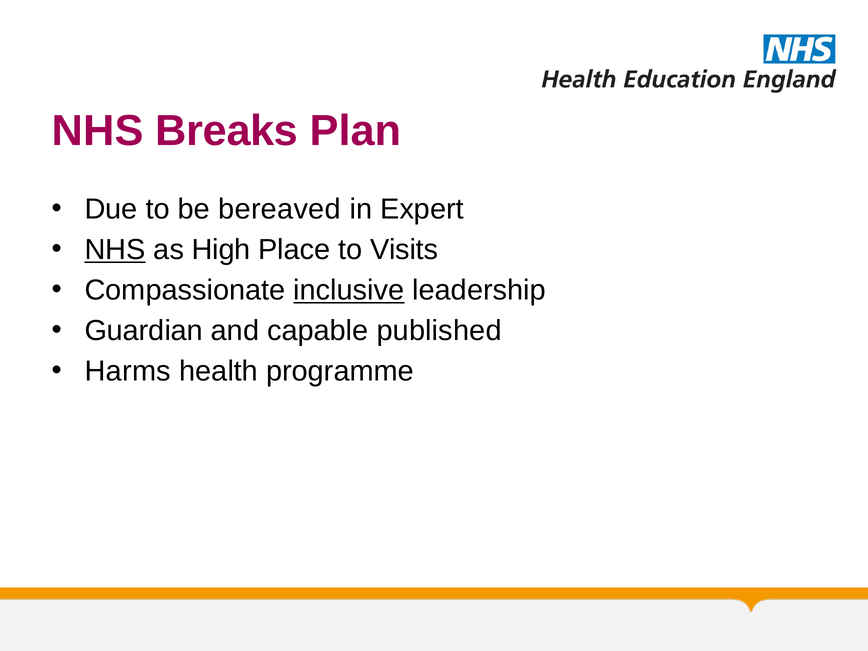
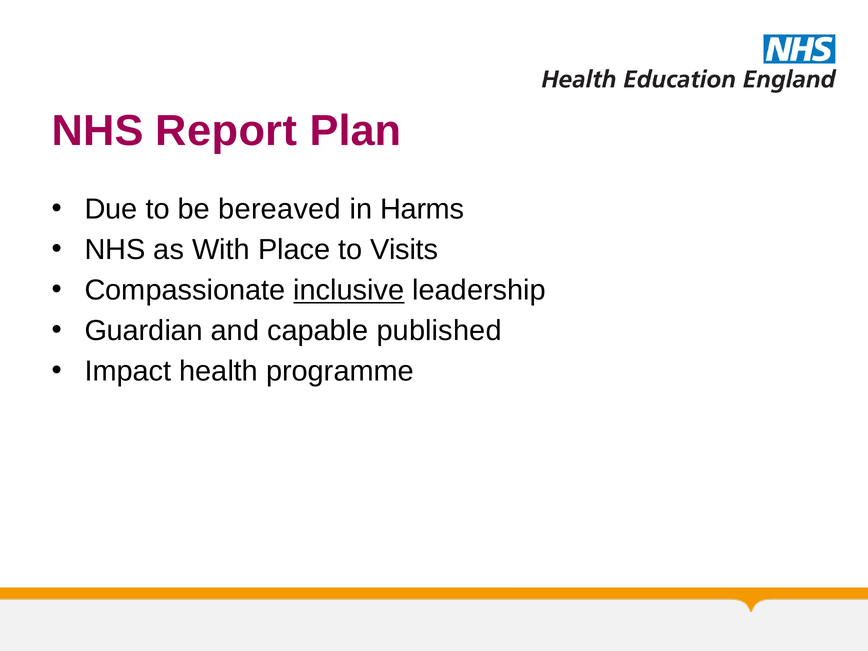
Breaks: Breaks -> Report
Expert: Expert -> Harms
NHS at (115, 250) underline: present -> none
High: High -> With
Harms: Harms -> Impact
